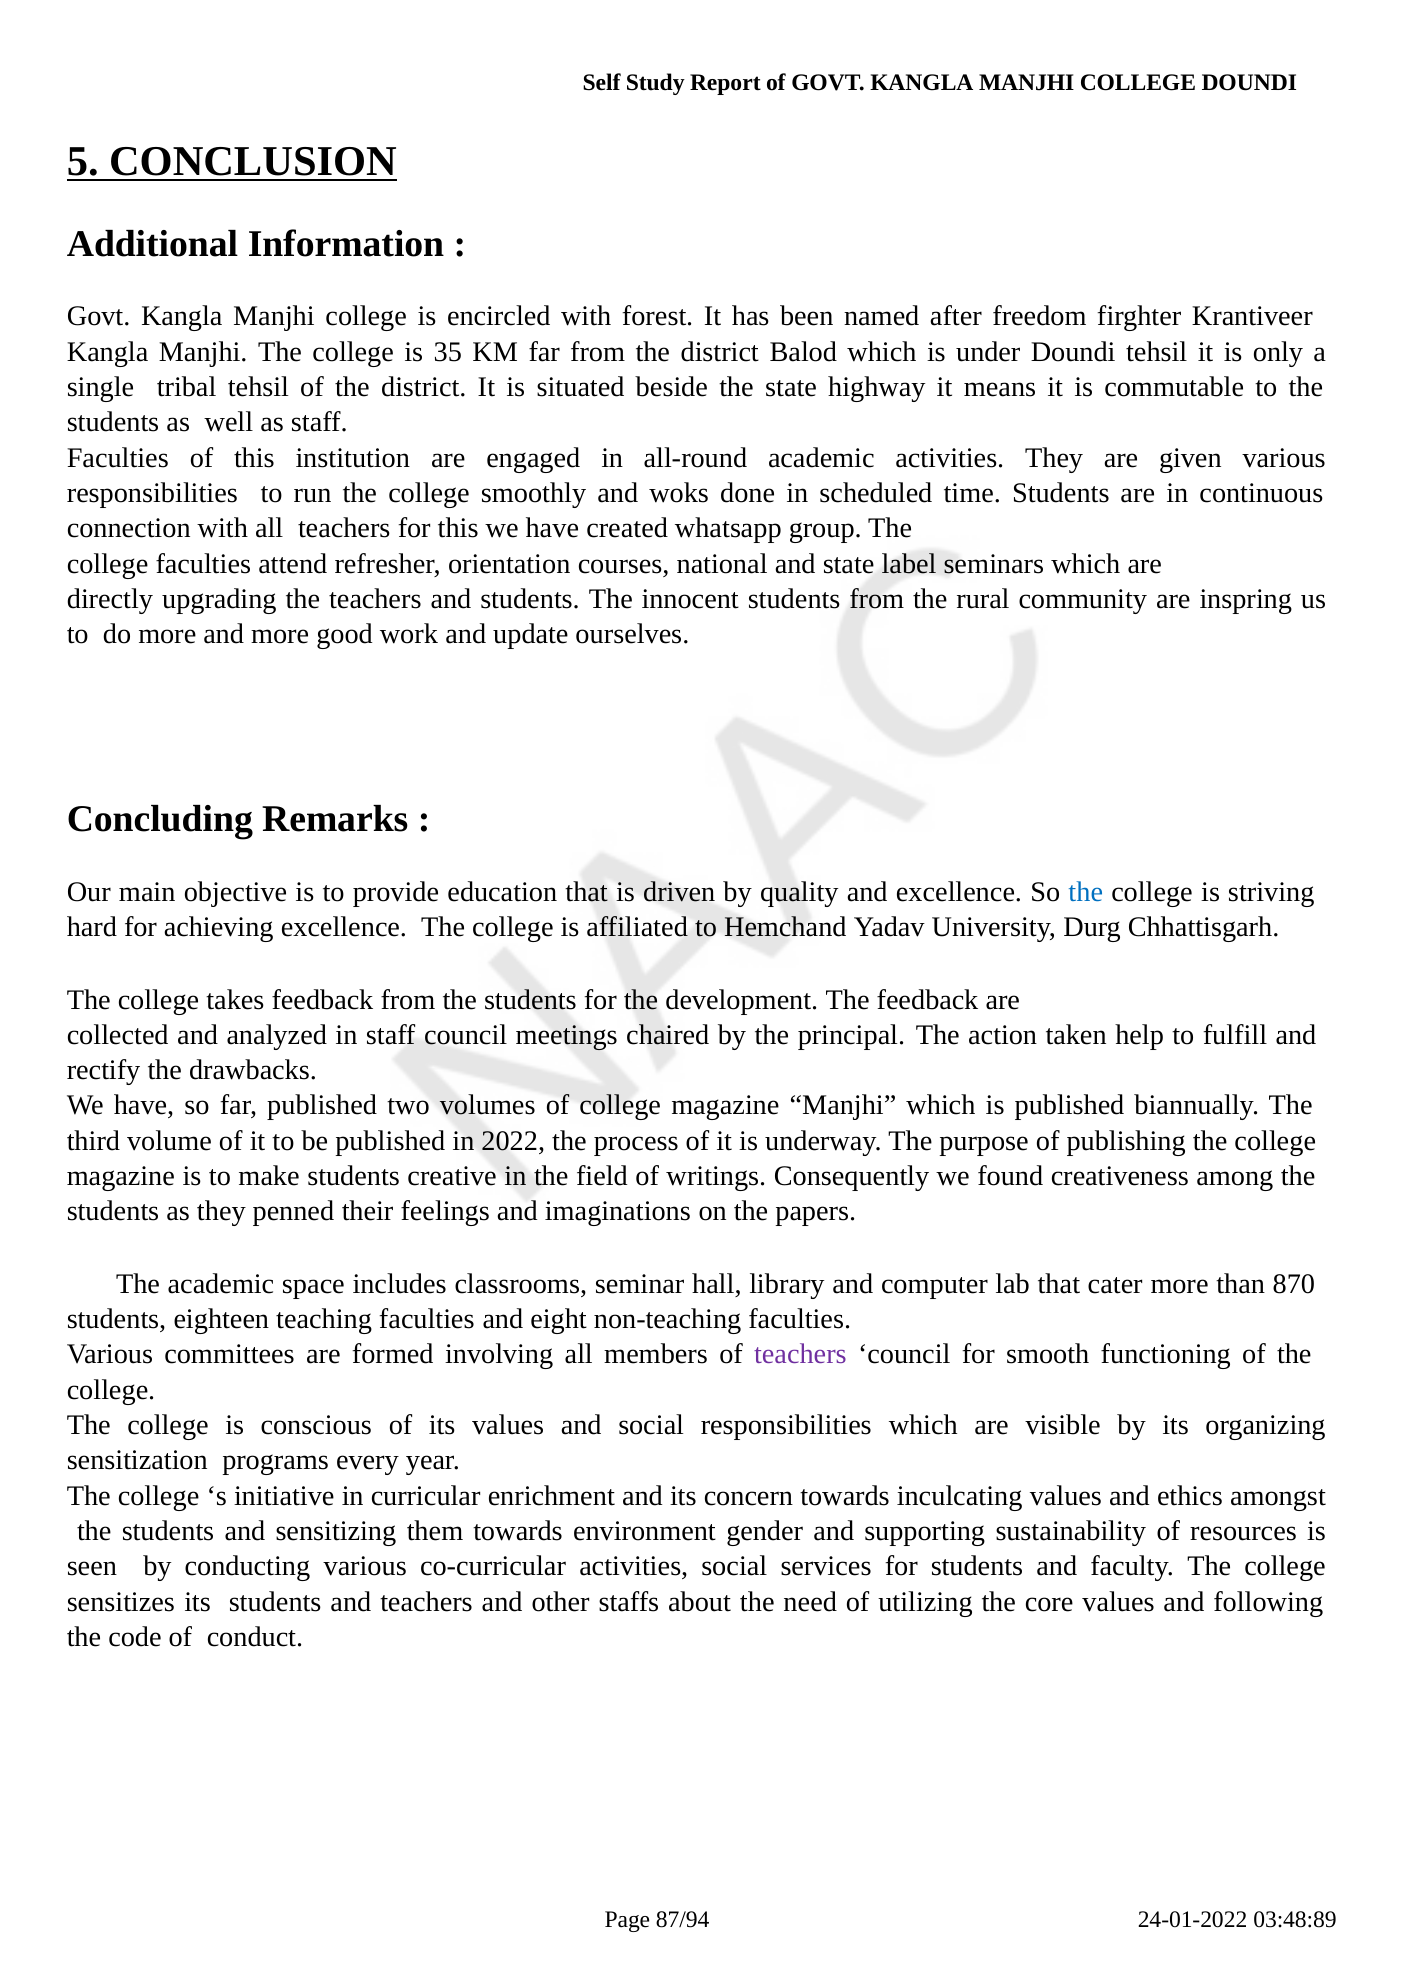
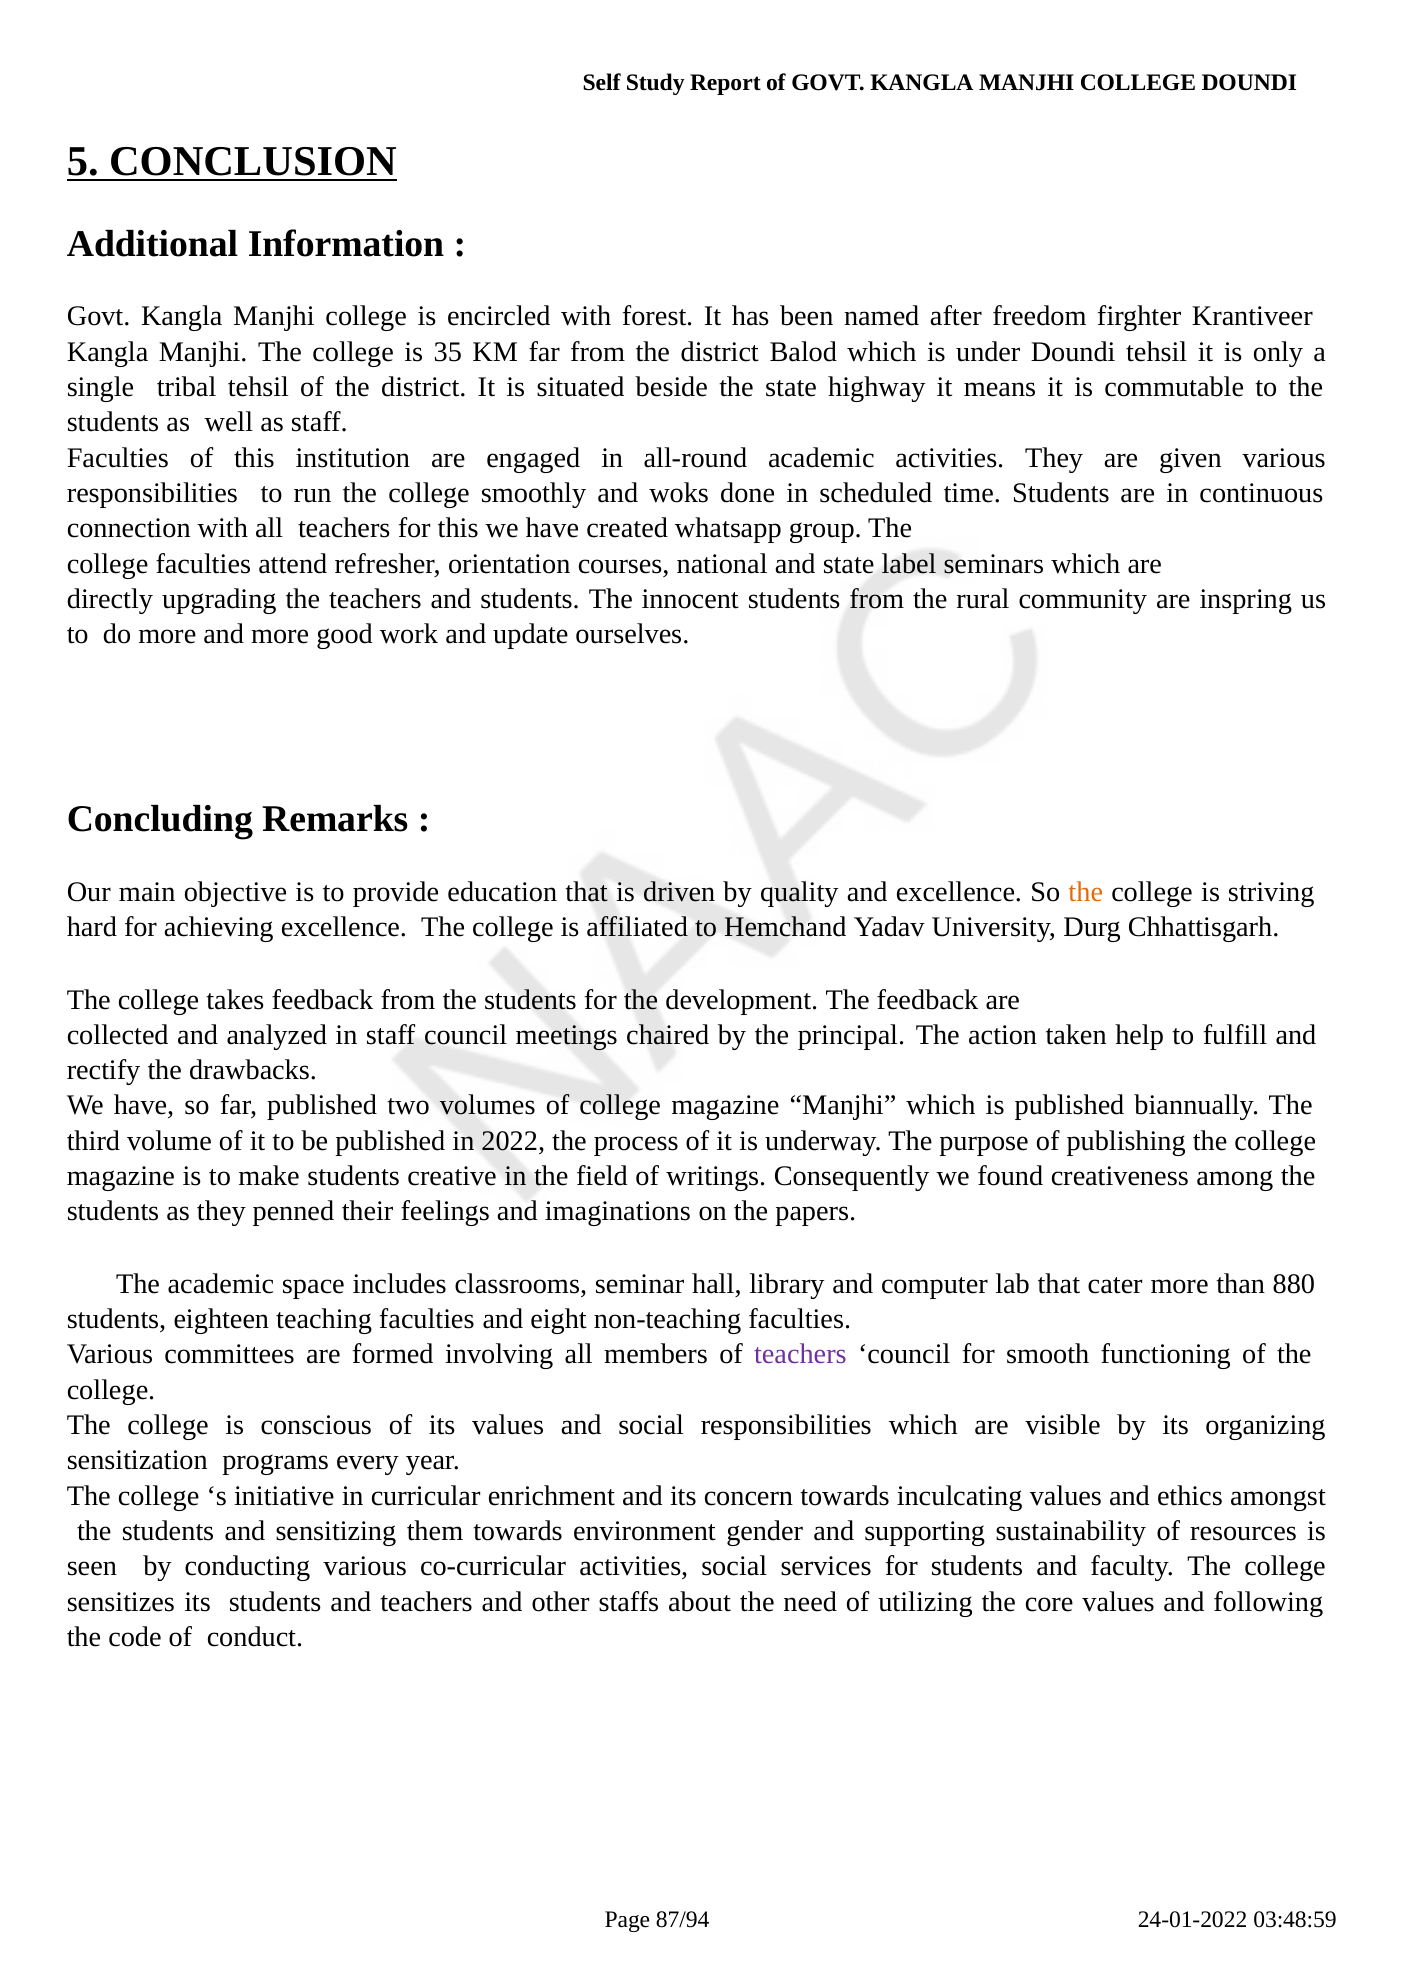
the at (1086, 892) colour: blue -> orange
870: 870 -> 880
03:48:89: 03:48:89 -> 03:48:59
